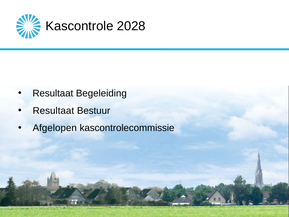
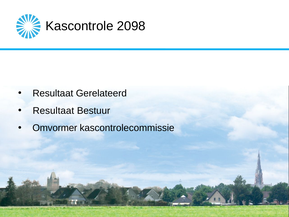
2028: 2028 -> 2098
Begeleiding: Begeleiding -> Gerelateerd
Afgelopen: Afgelopen -> Omvormer
